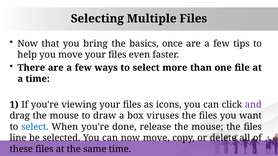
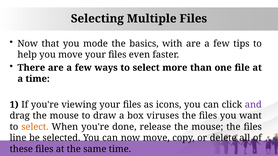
bring: bring -> mode
once: once -> with
select at (35, 127) colour: blue -> orange
